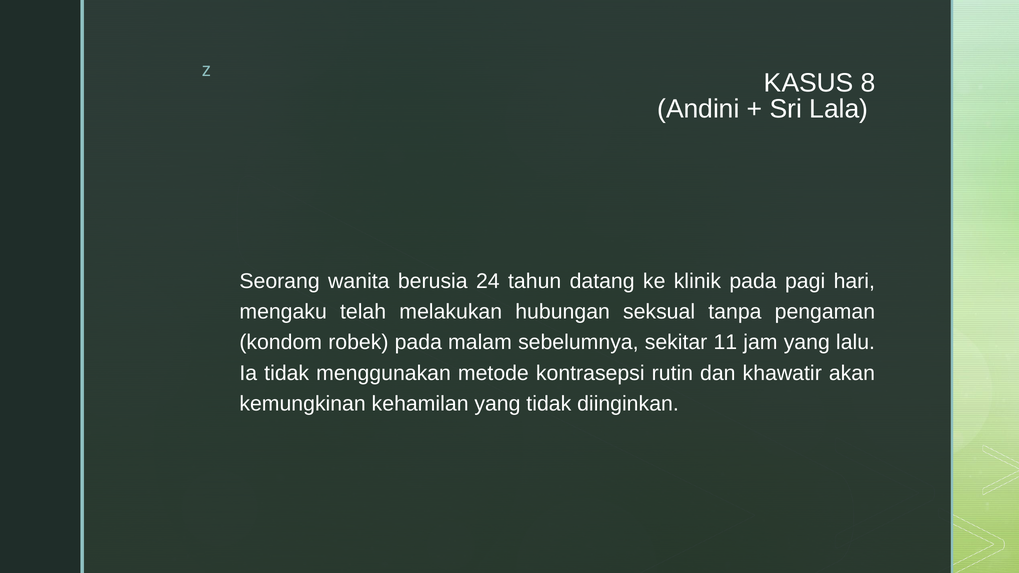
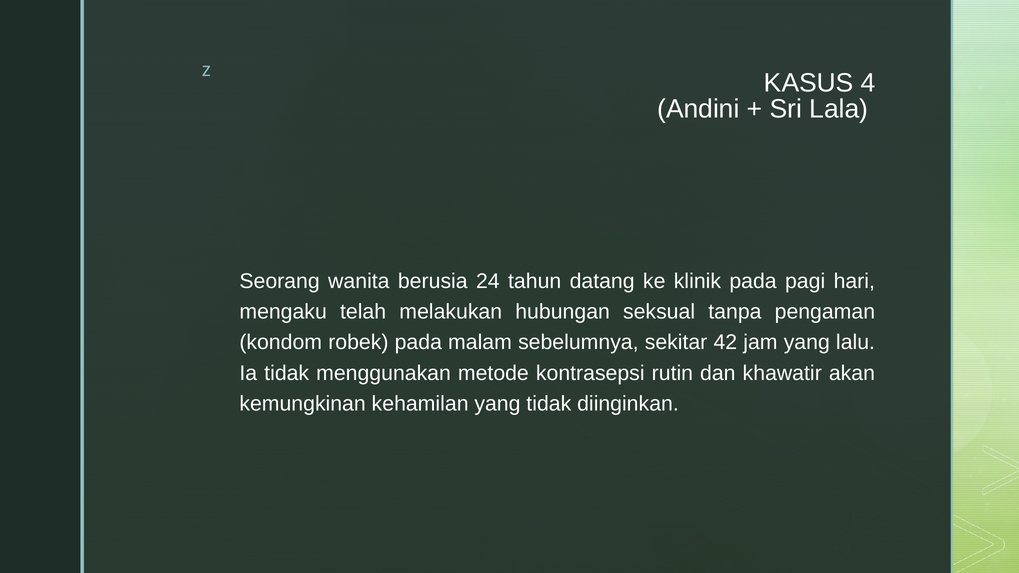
8: 8 -> 4
11: 11 -> 42
